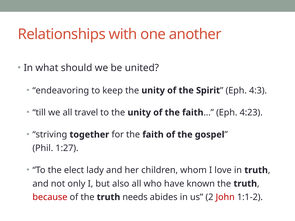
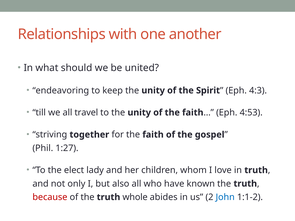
4:23: 4:23 -> 4:53
needs: needs -> whole
John colour: red -> blue
